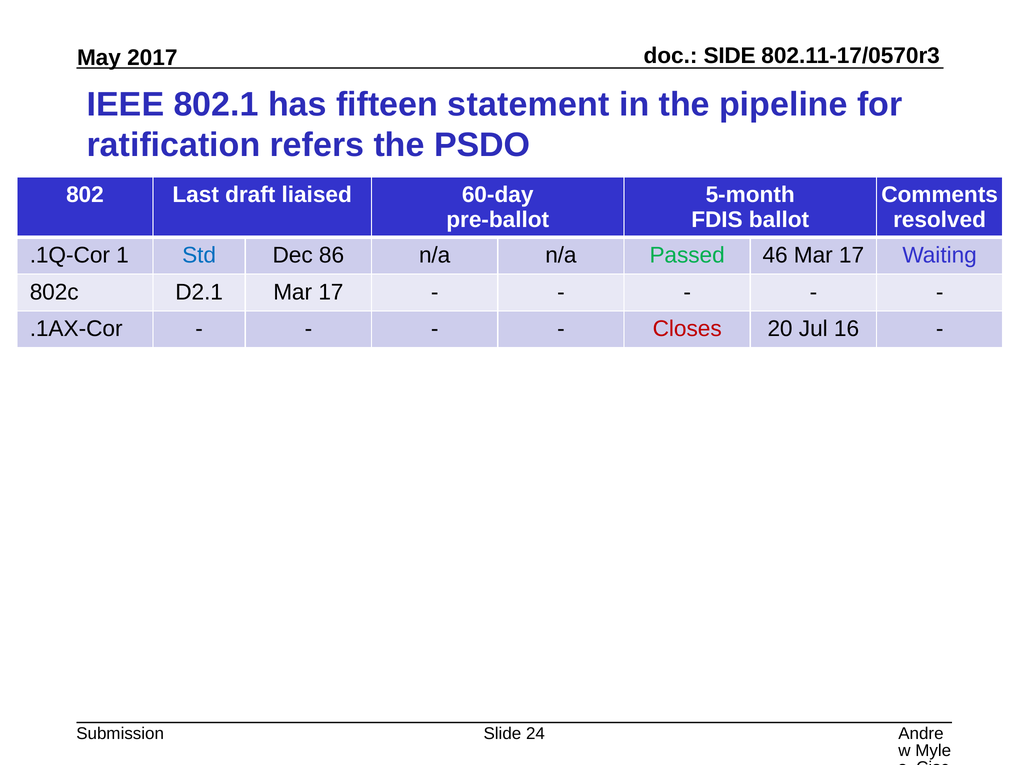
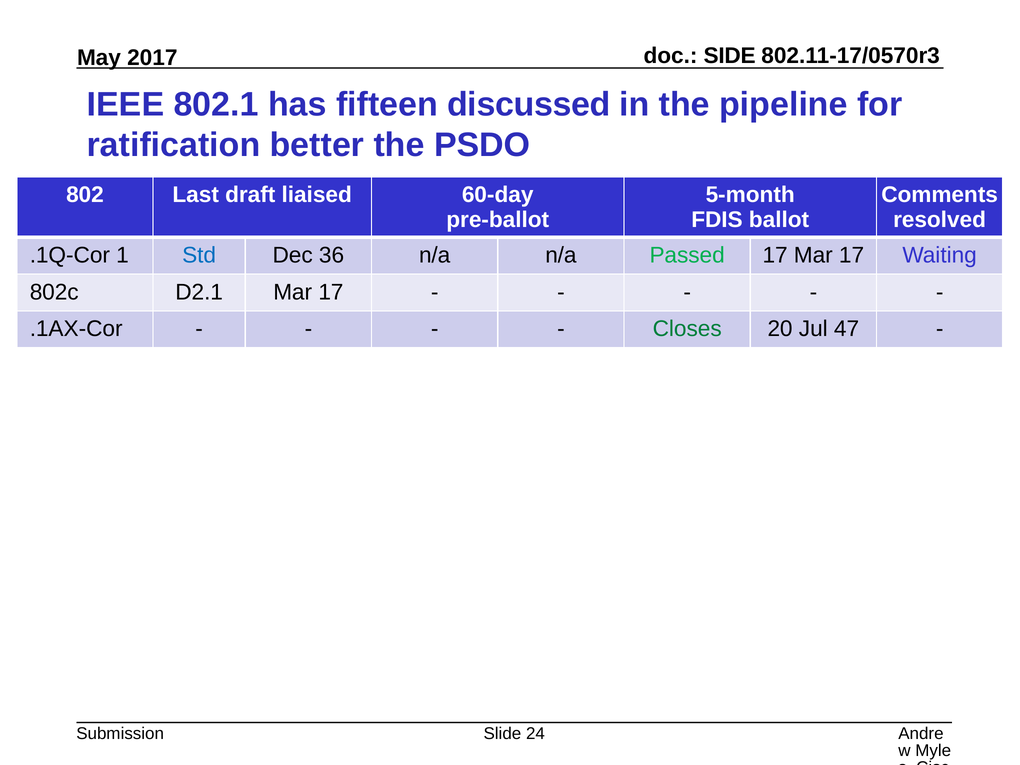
statement: statement -> discussed
refers: refers -> better
86: 86 -> 36
Passed 46: 46 -> 17
Closes colour: red -> green
16: 16 -> 47
